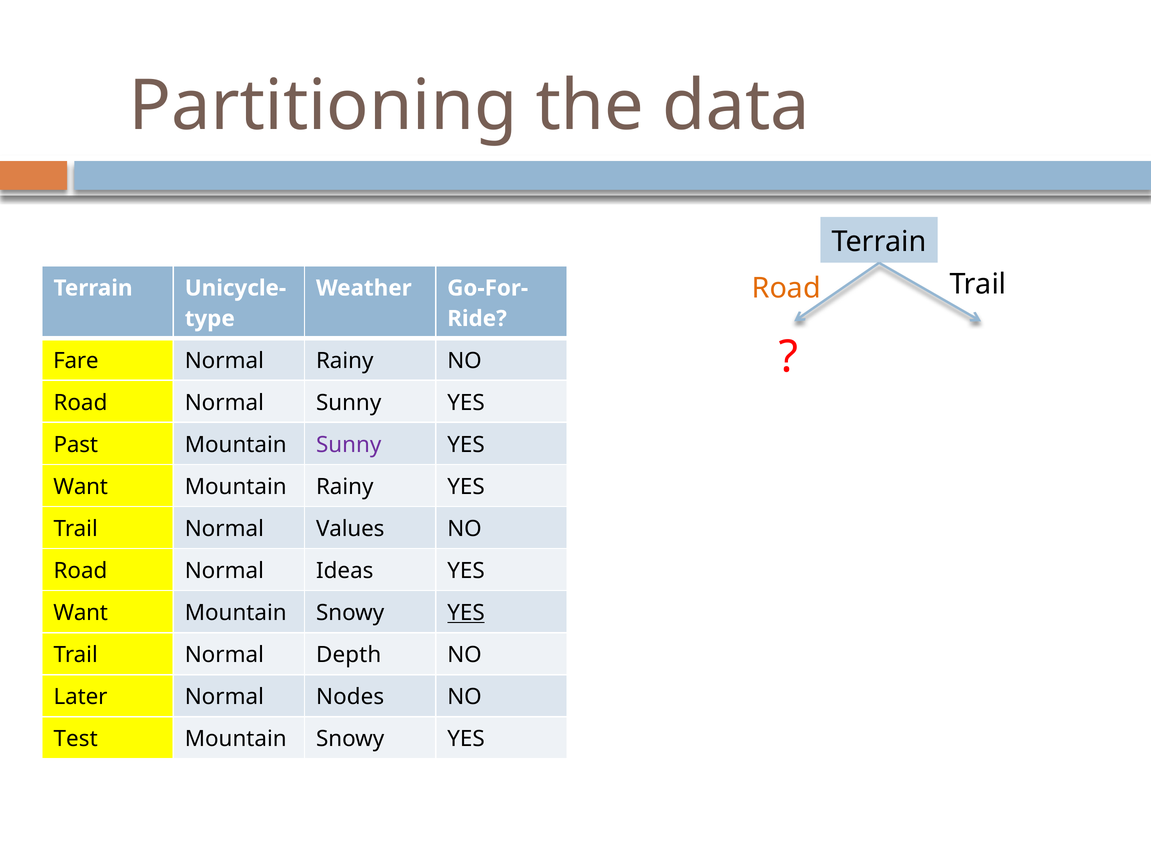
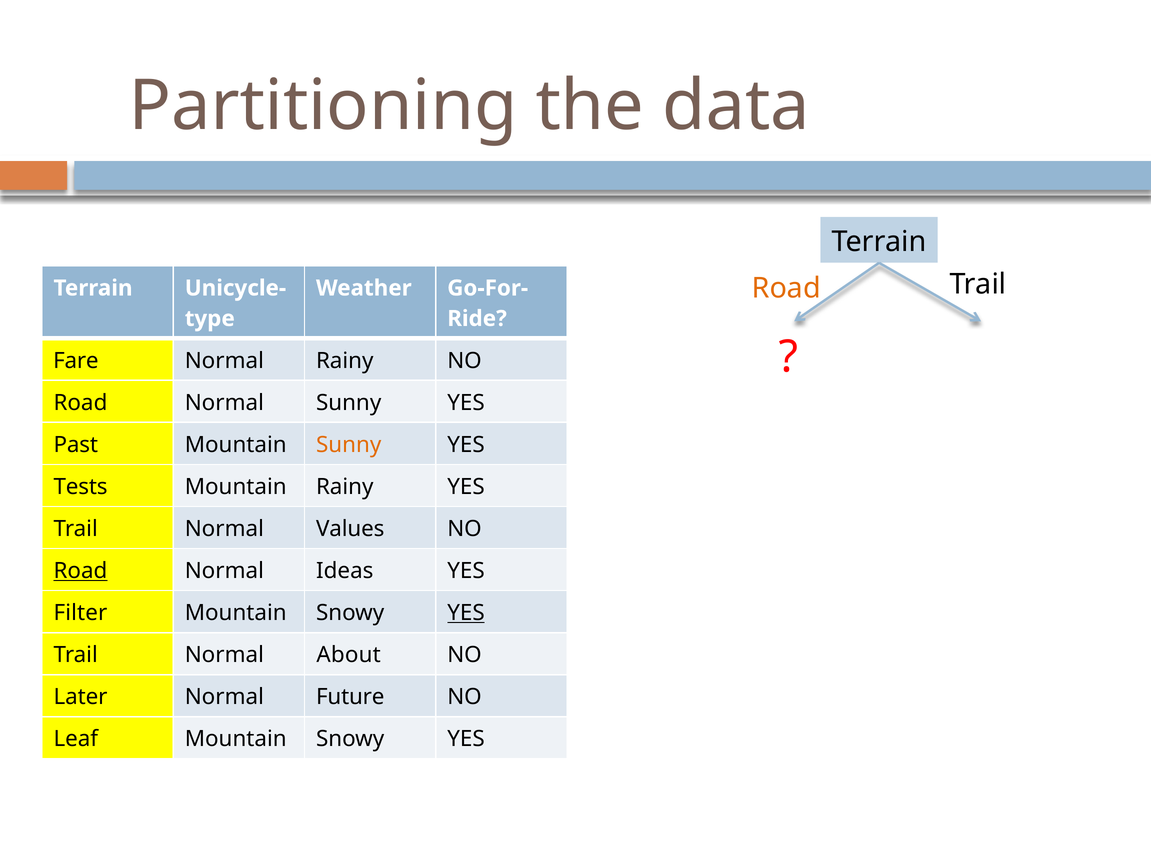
Sunny at (349, 445) colour: purple -> orange
Want at (81, 487): Want -> Tests
Road at (80, 571) underline: none -> present
Want at (81, 613): Want -> Filter
Depth: Depth -> About
Nodes: Nodes -> Future
Test: Test -> Leaf
